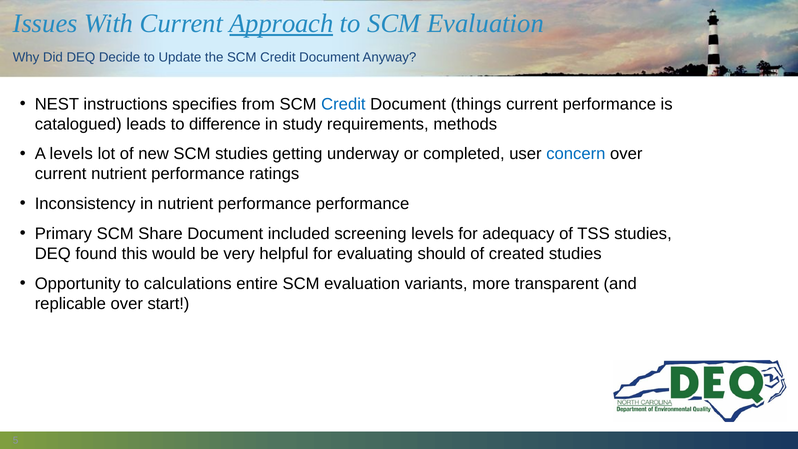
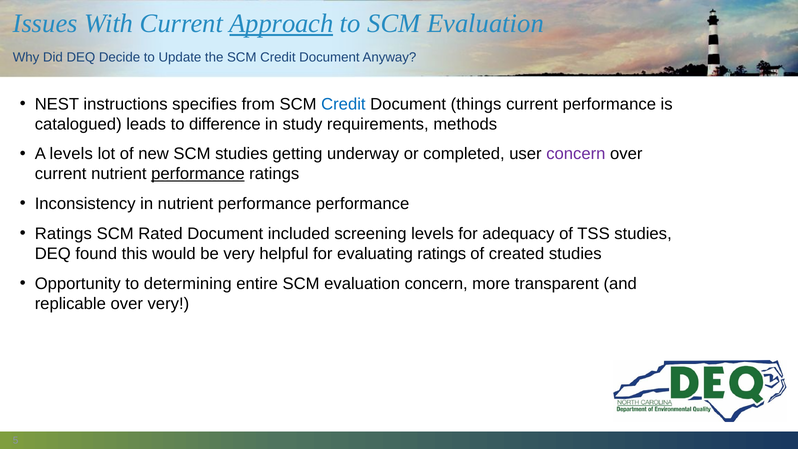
concern at (576, 154) colour: blue -> purple
performance at (198, 174) underline: none -> present
Primary at (63, 234): Primary -> Ratings
Share: Share -> Rated
evaluating should: should -> ratings
calculations: calculations -> determining
evaluation variants: variants -> concern
over start: start -> very
